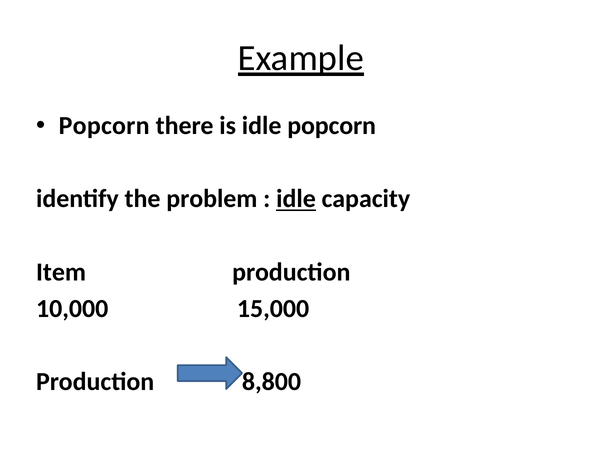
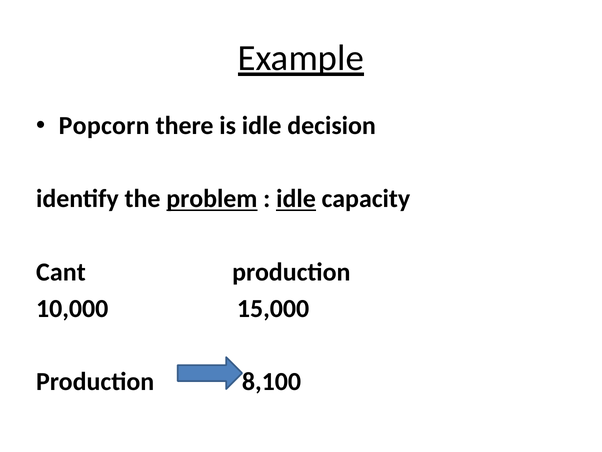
idle popcorn: popcorn -> decision
problem underline: none -> present
Item: Item -> Cant
8,800: 8,800 -> 8,100
